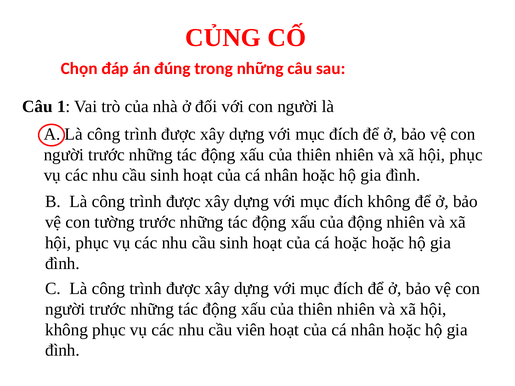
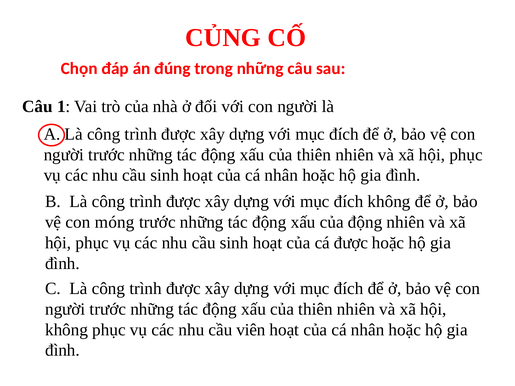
tường: tường -> móng
cá hoặc: hoặc -> được
